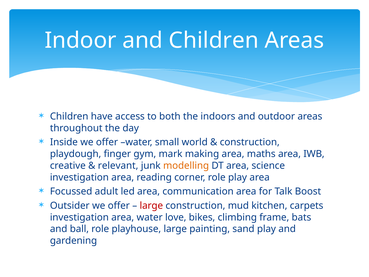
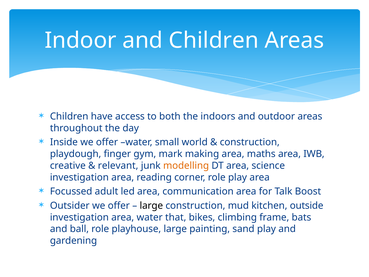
large at (151, 205) colour: red -> black
carpets: carpets -> outside
love: love -> that
